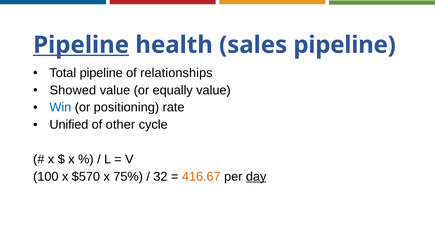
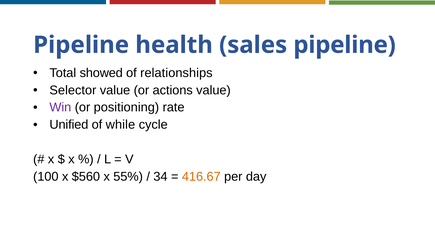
Pipeline at (81, 45) underline: present -> none
Total pipeline: pipeline -> showed
Showed: Showed -> Selector
equally: equally -> actions
Win colour: blue -> purple
other: other -> while
$570: $570 -> $560
75%: 75% -> 55%
32: 32 -> 34
day underline: present -> none
